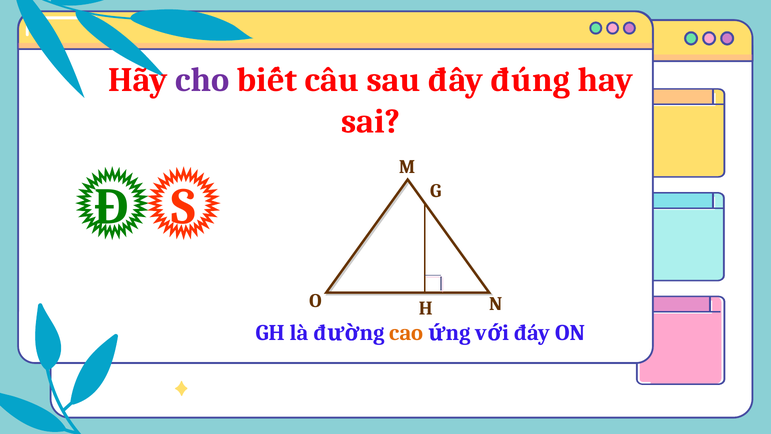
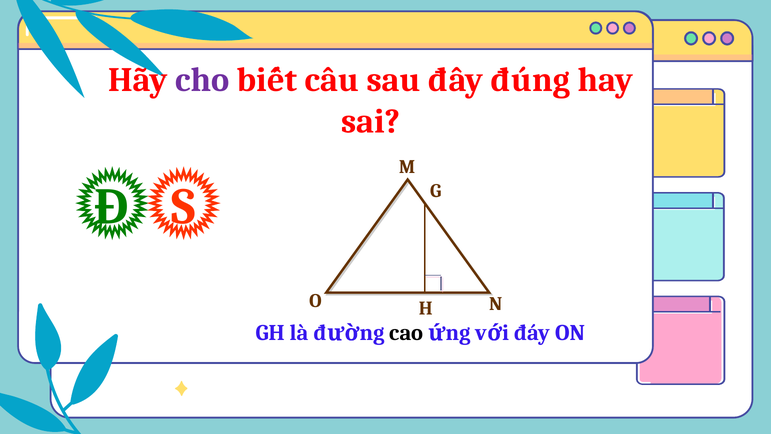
cao colour: orange -> black
